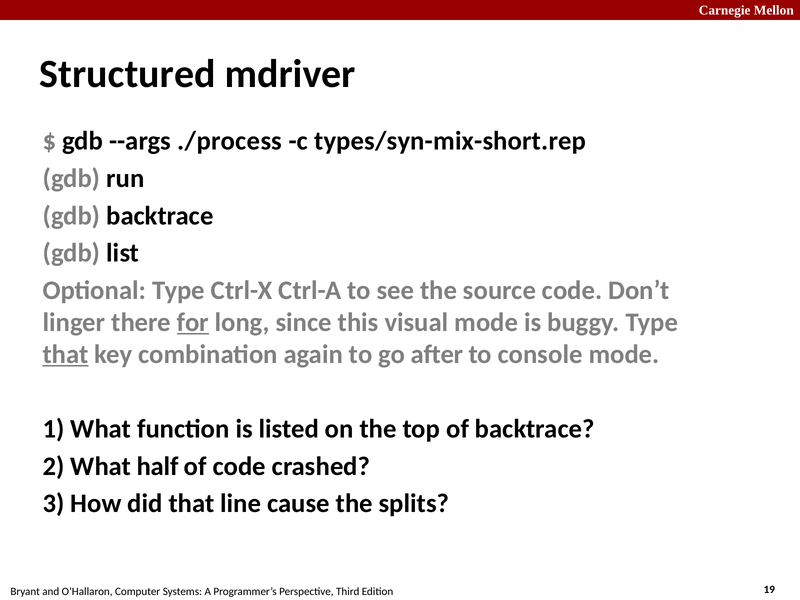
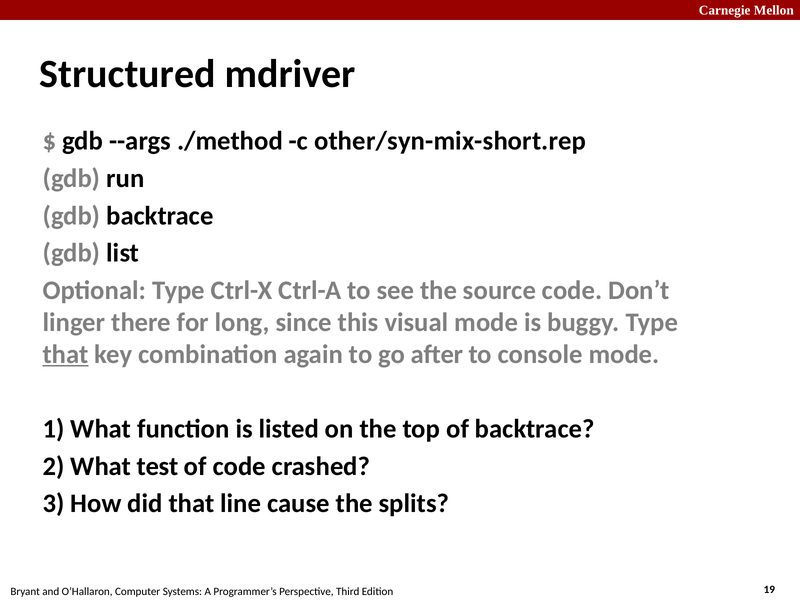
./process: ./process -> ./method
types/syn-mix-short.rep: types/syn-mix-short.rep -> other/syn-mix-short.rep
for underline: present -> none
half: half -> test
